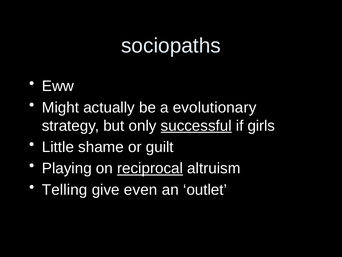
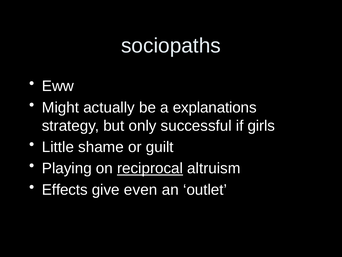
evolutionary: evolutionary -> explanations
successful underline: present -> none
Telling: Telling -> Effects
